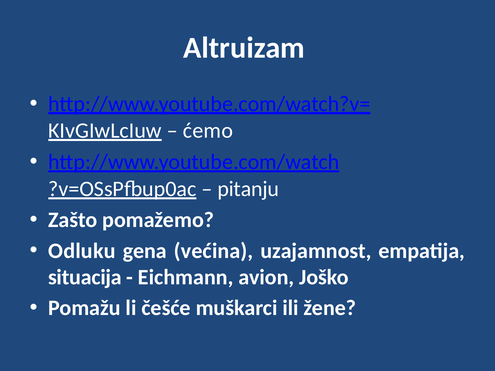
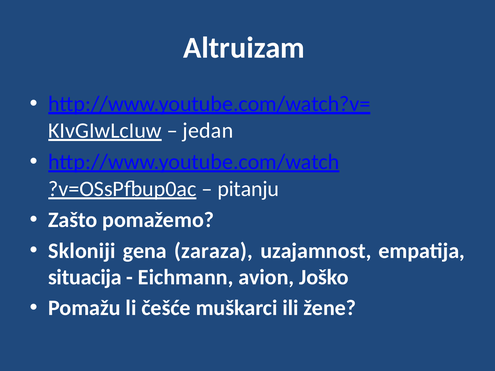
ćemo: ćemo -> jedan
Odluku: Odluku -> Skloniji
većina: većina -> zaraza
